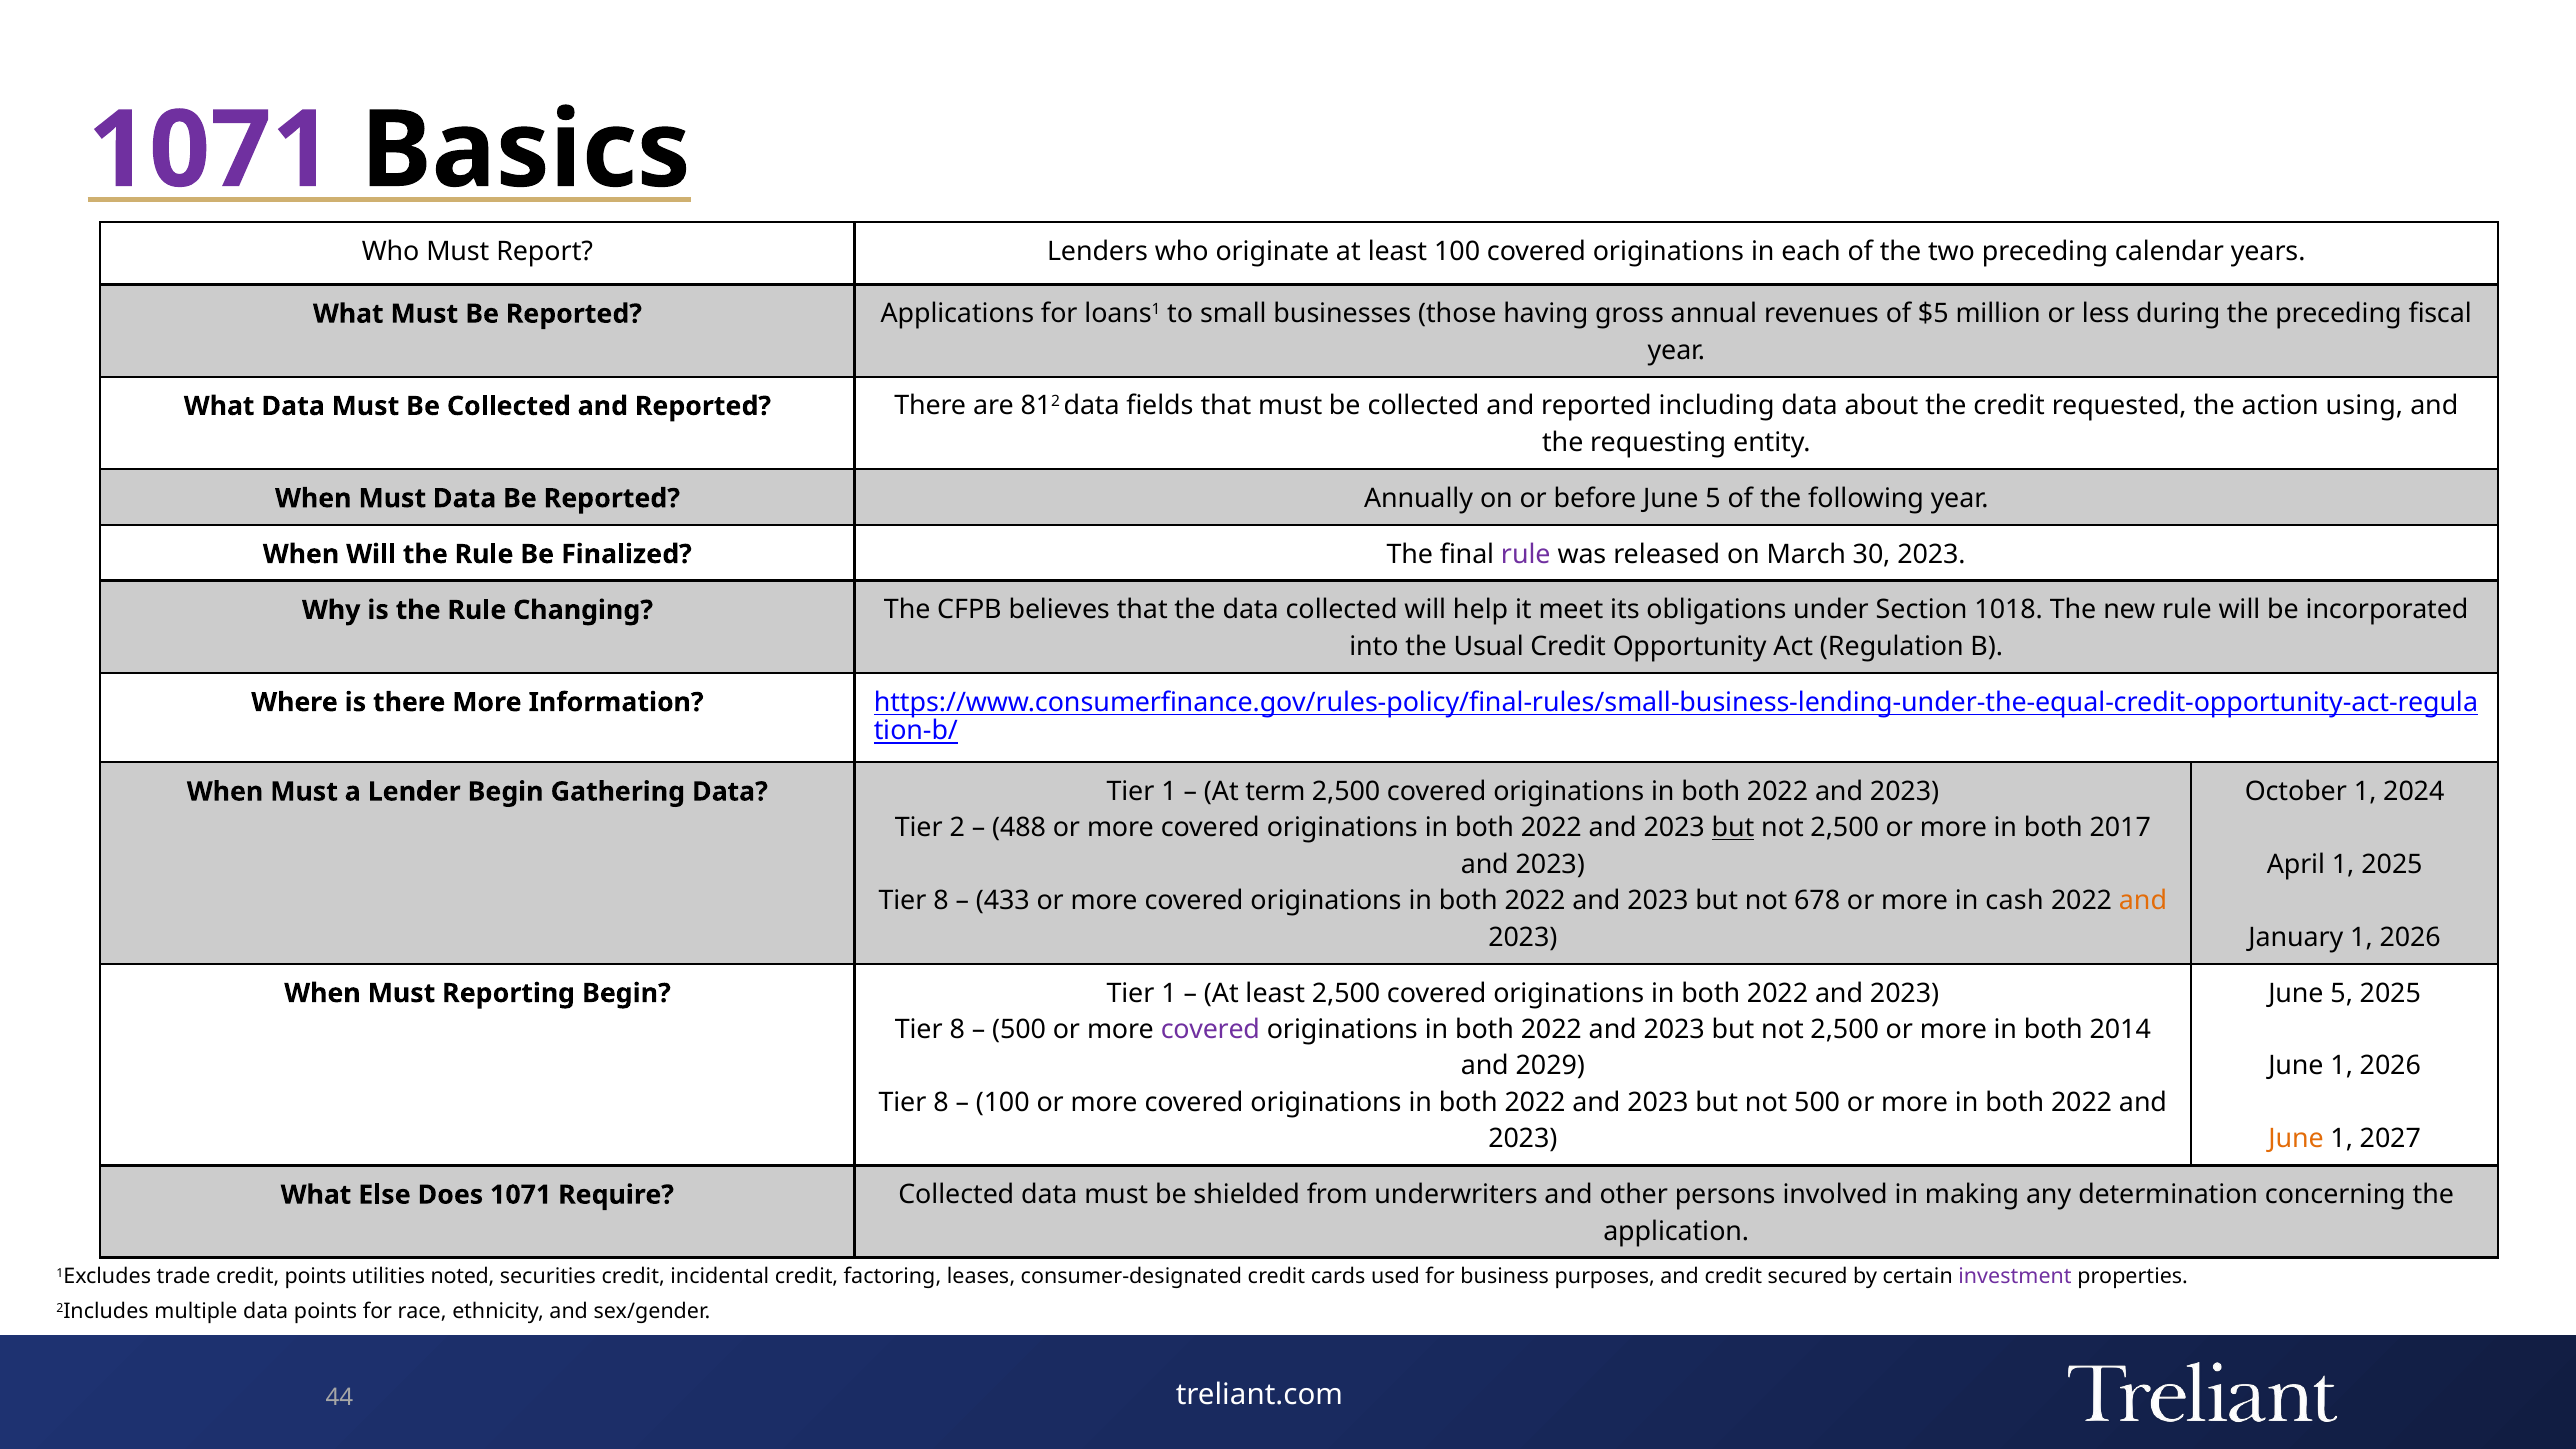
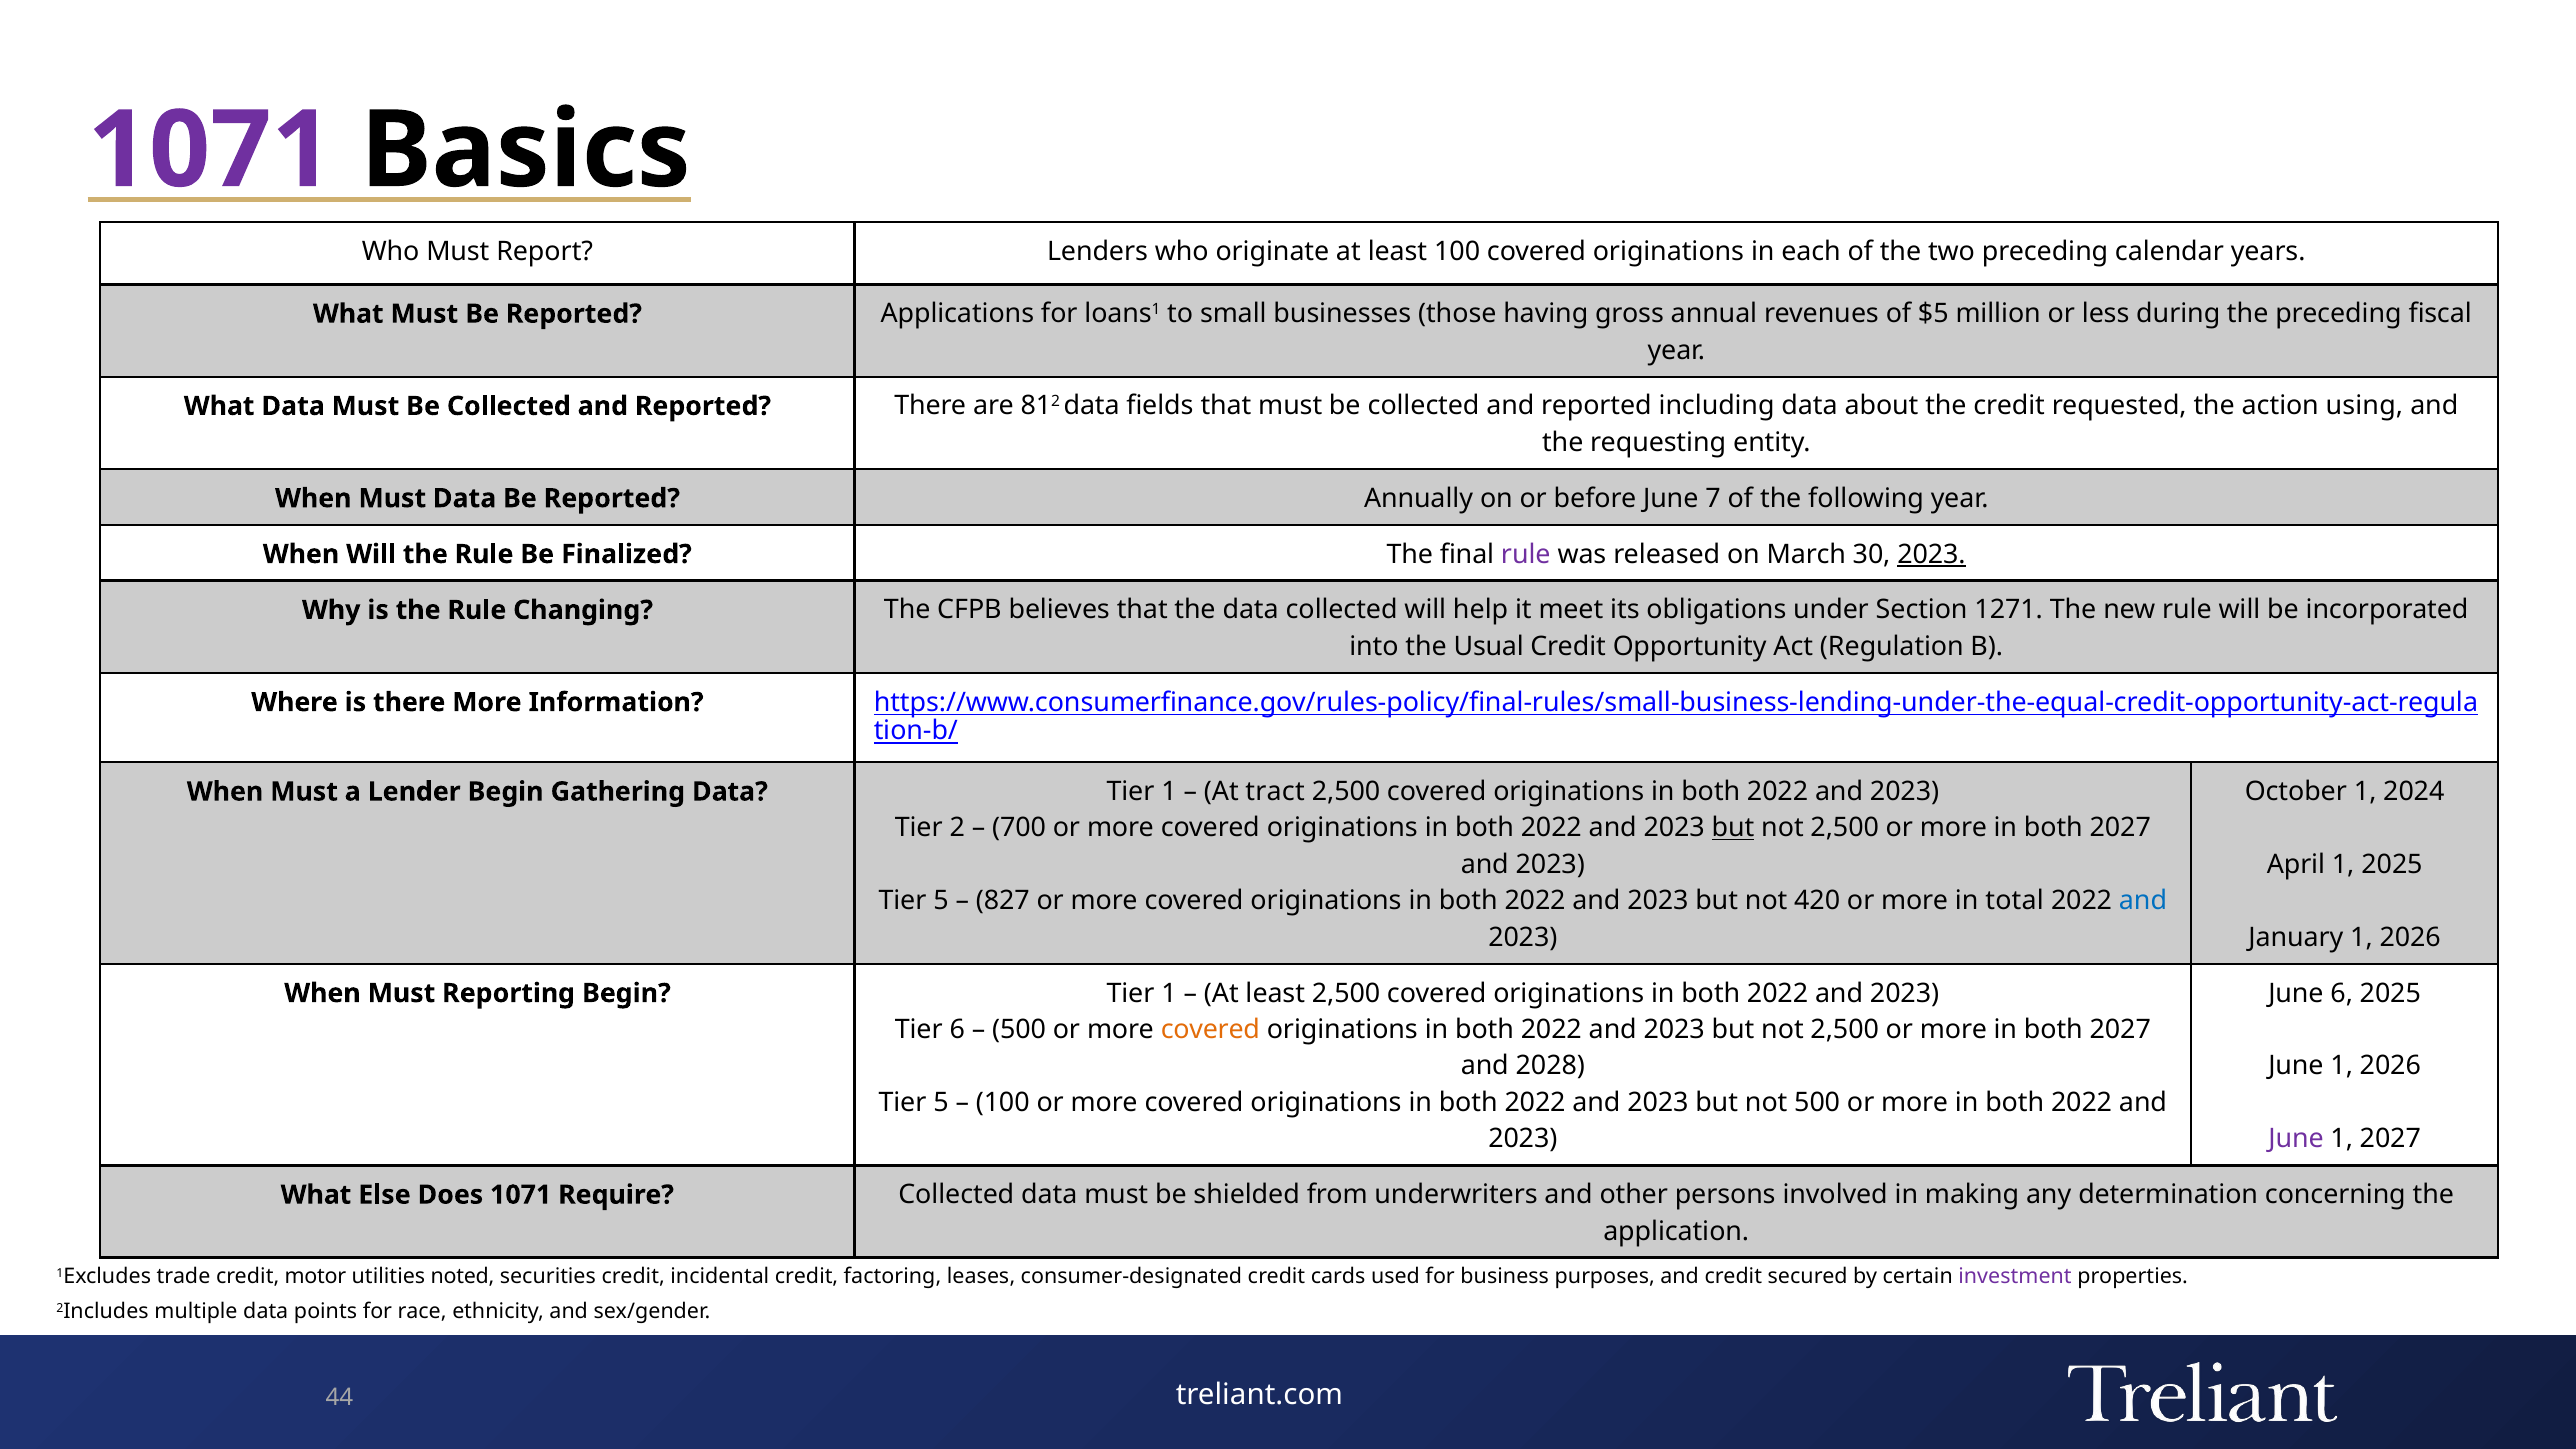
before June 5: 5 -> 7
2023 at (1931, 554) underline: none -> present
1018: 1018 -> 1271
term: term -> tract
488: 488 -> 700
2017 at (2120, 828): 2017 -> 2027
8 at (941, 901): 8 -> 5
433: 433 -> 827
678: 678 -> 420
cash: cash -> total
and at (2143, 901) colour: orange -> blue
5 at (2342, 993): 5 -> 6
8 at (957, 1030): 8 -> 6
covered at (1210, 1030) colour: purple -> orange
2014 at (2120, 1030): 2014 -> 2027
2029: 2029 -> 2028
8 at (941, 1103): 8 -> 5
June at (2296, 1139) colour: orange -> purple
credit points: points -> motor
